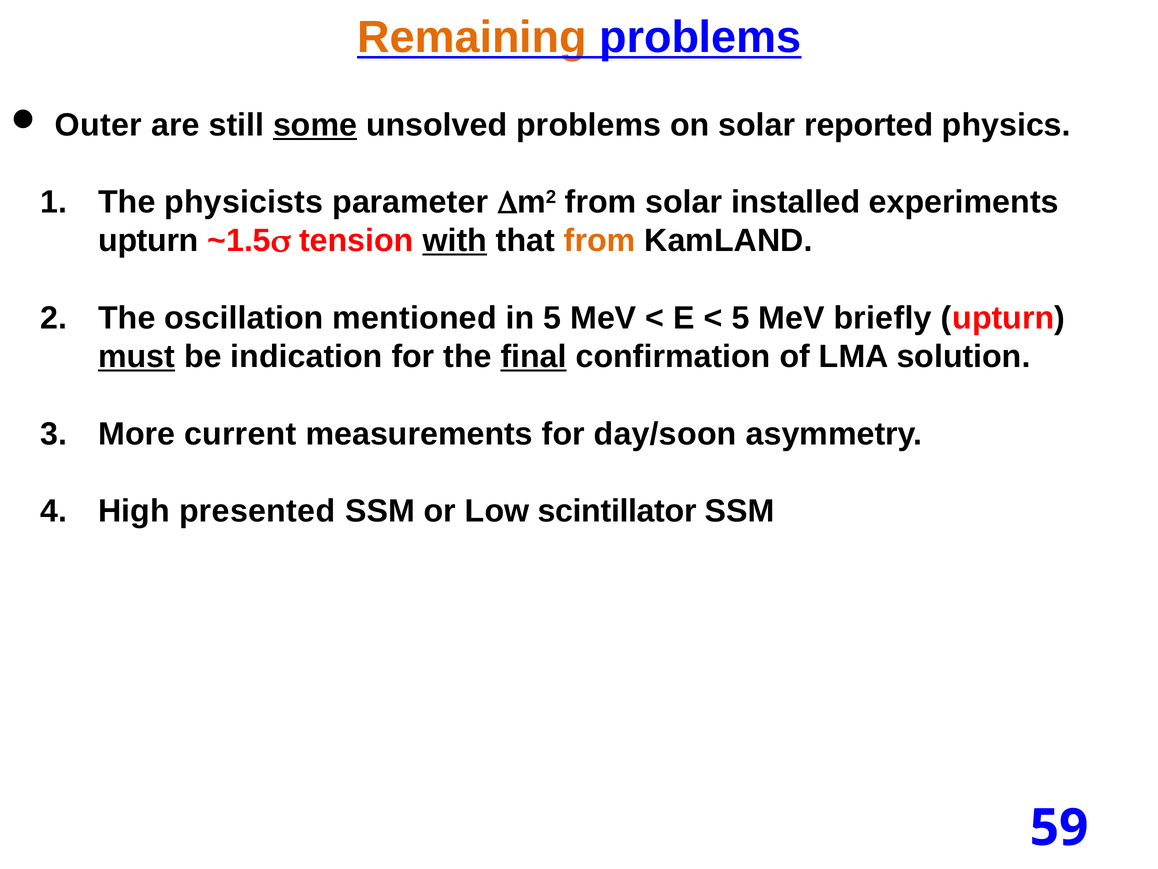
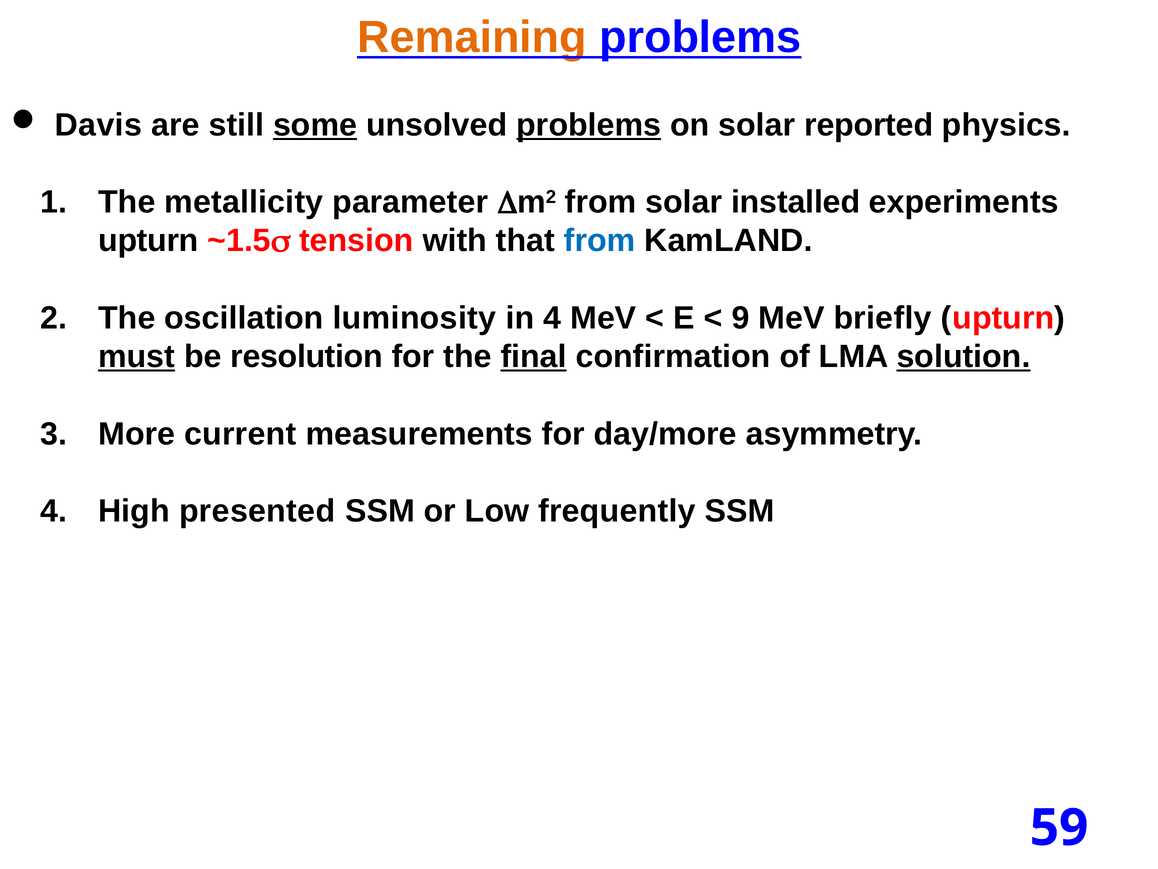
Outer: Outer -> Davis
problems at (589, 125) underline: none -> present
physicists: physicists -> metallicity
with underline: present -> none
from at (600, 241) colour: orange -> blue
mentioned: mentioned -> luminosity
in 5: 5 -> 4
5 at (740, 318): 5 -> 9
indication: indication -> resolution
solution underline: none -> present
day/soon: day/soon -> day/more
scintillator: scintillator -> frequently
